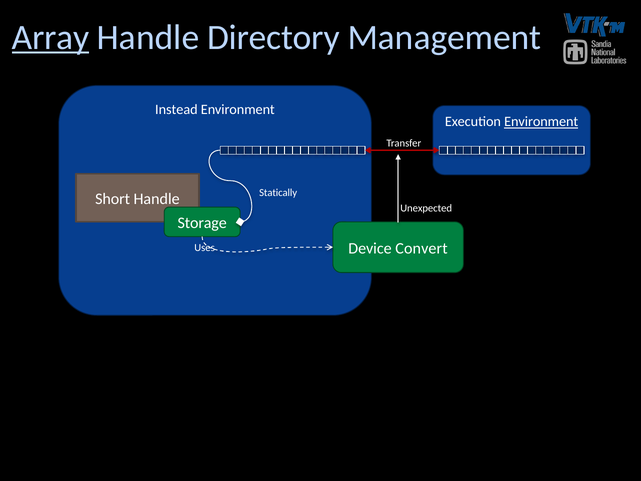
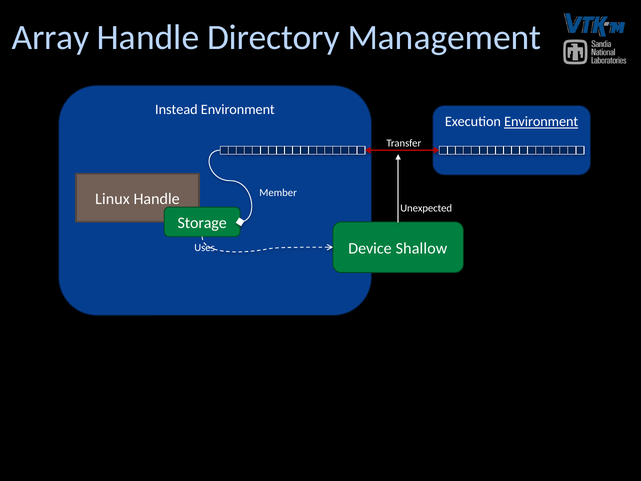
Array underline: present -> none
Statically: Statically -> Member
Short: Short -> Linux
Convert: Convert -> Shallow
